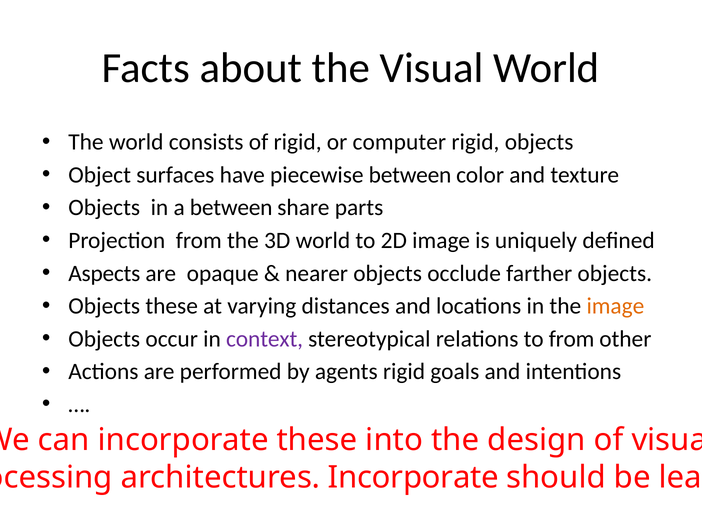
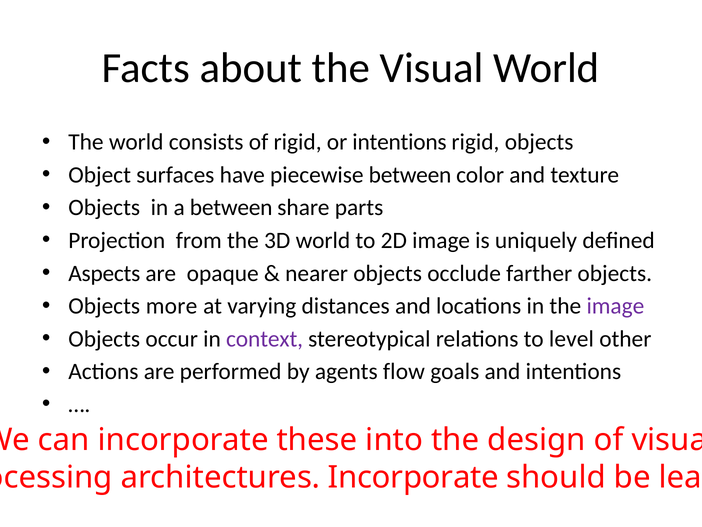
or computer: computer -> intentions
Objects these: these -> more
image at (615, 306) colour: orange -> purple
to from: from -> level
agents rigid: rigid -> flow
